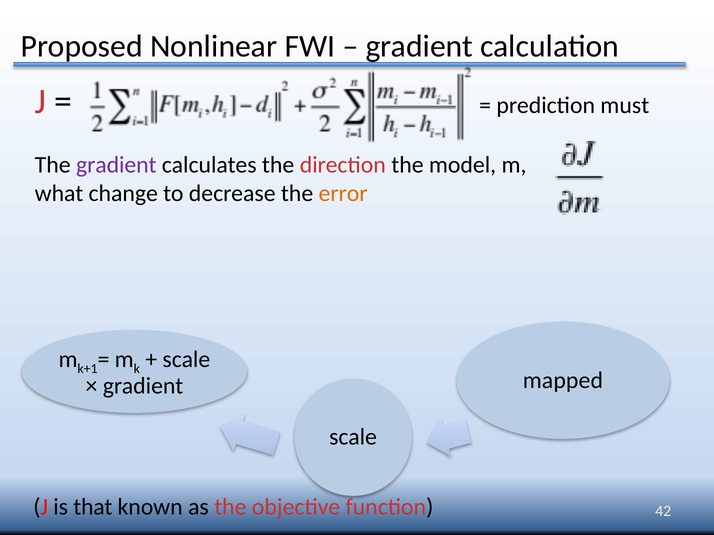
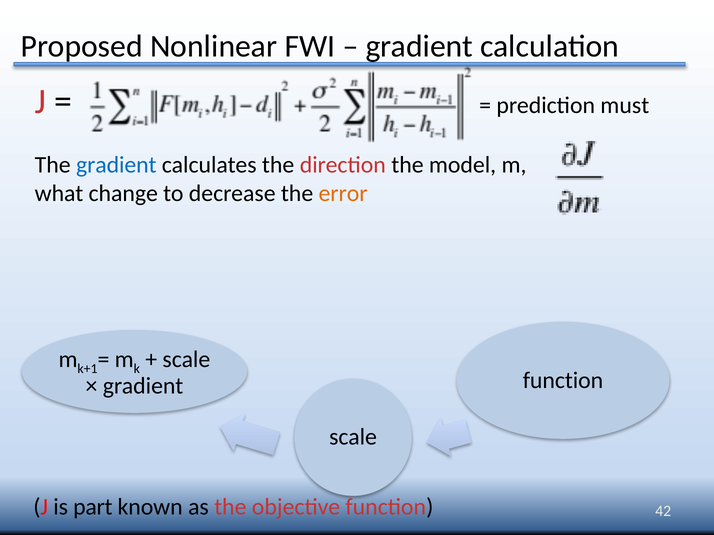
gradient at (116, 165) colour: purple -> blue
mapped at (563, 381): mapped -> function
that: that -> part
